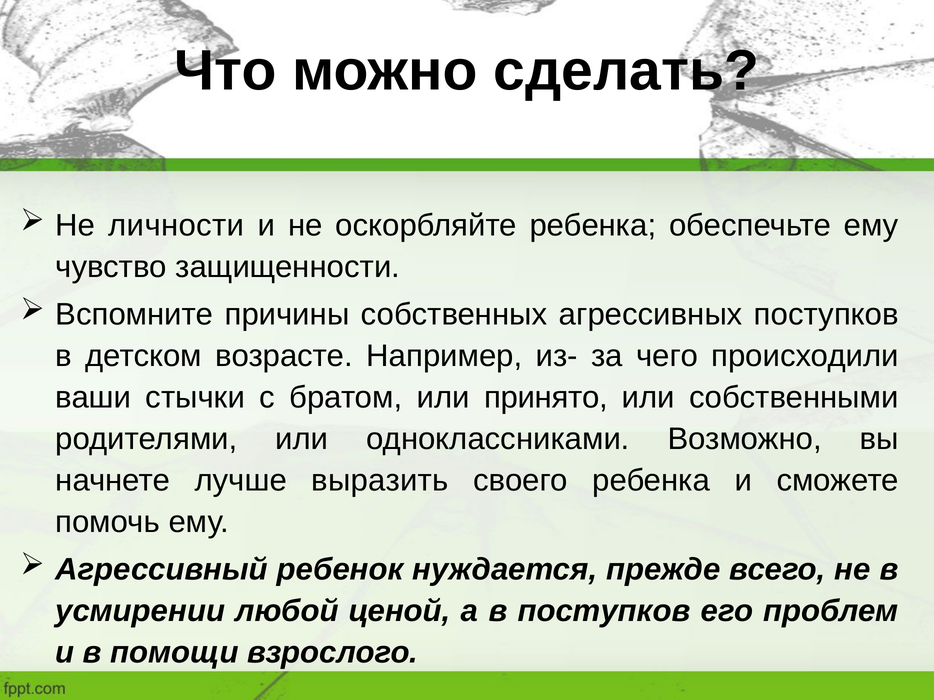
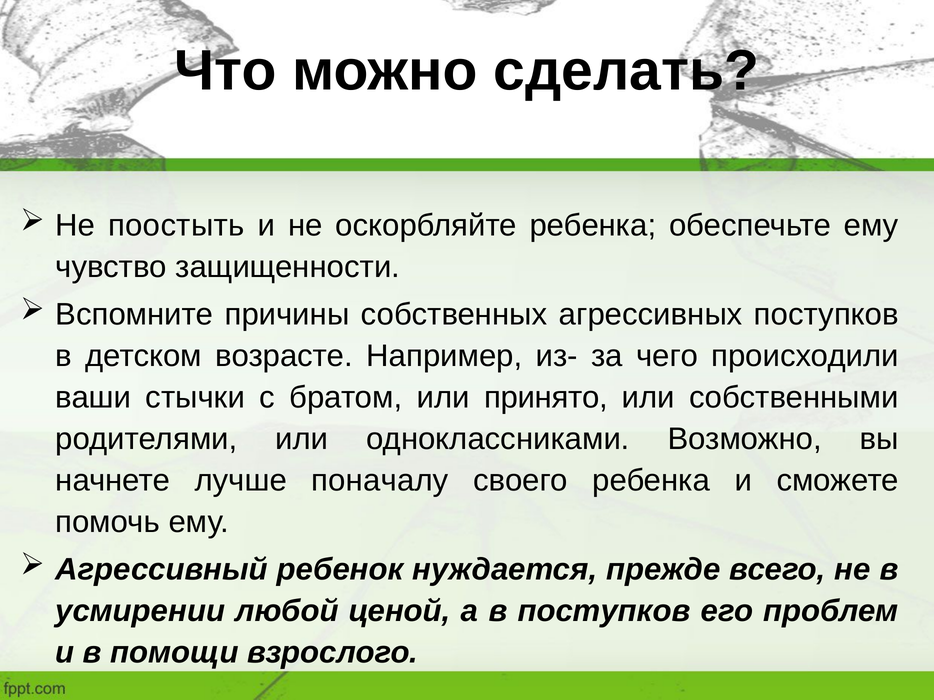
личности: личности -> поостыть
выразить: выразить -> поначалу
